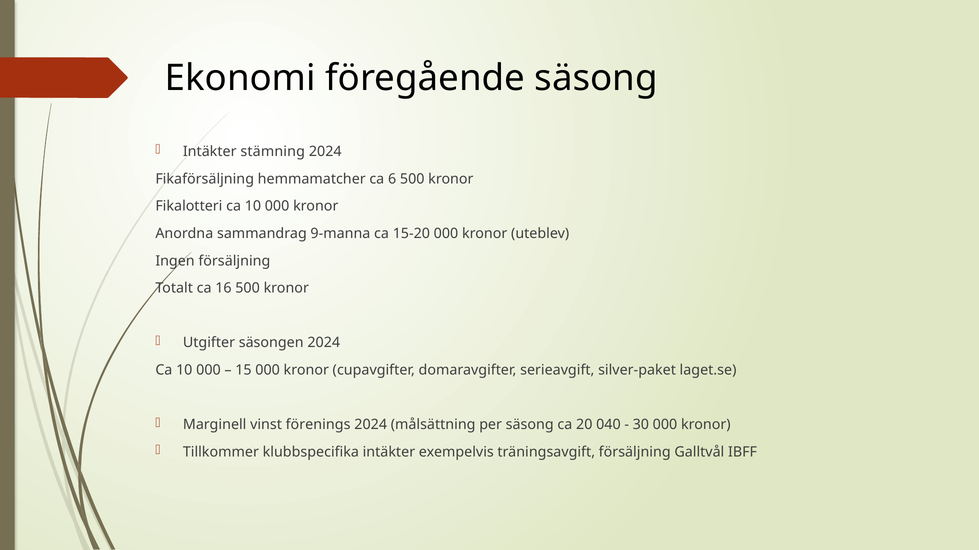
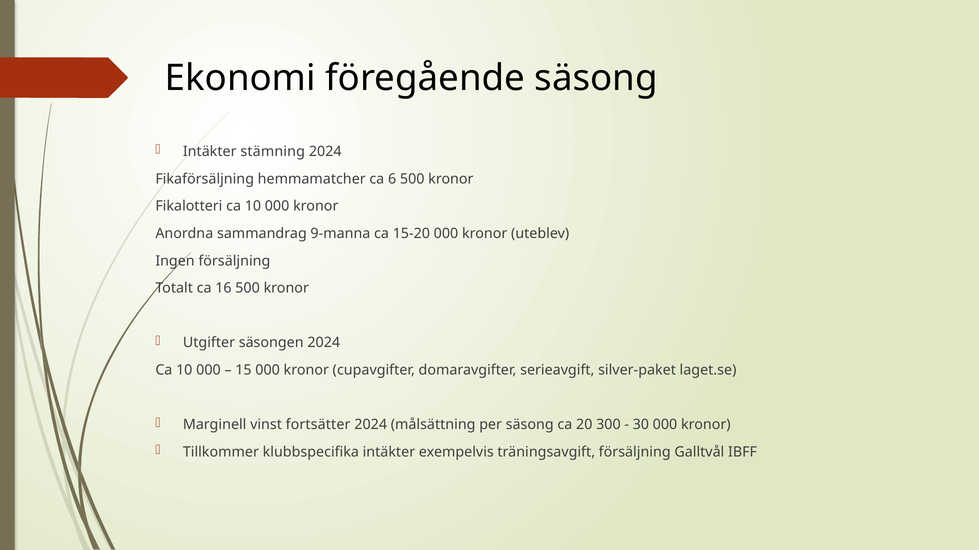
förenings: förenings -> fortsätter
040: 040 -> 300
